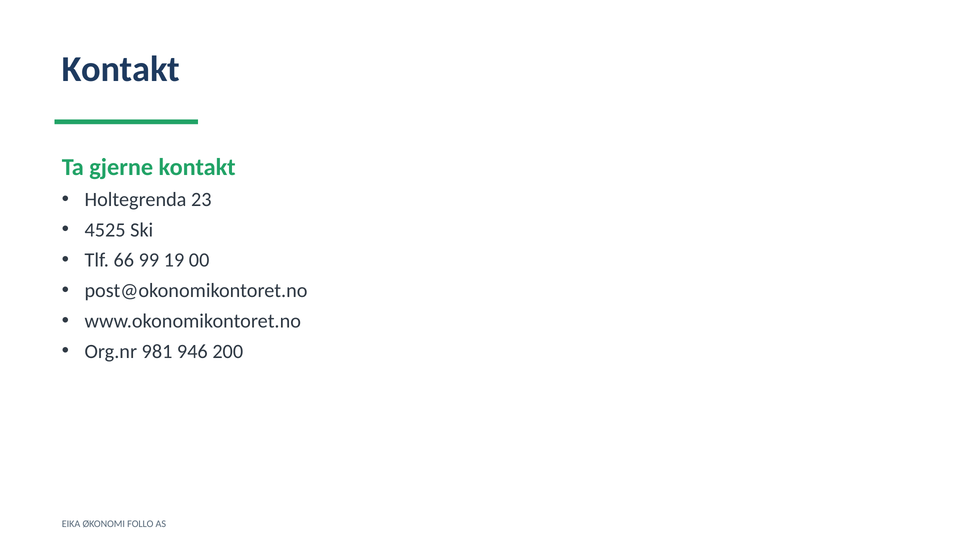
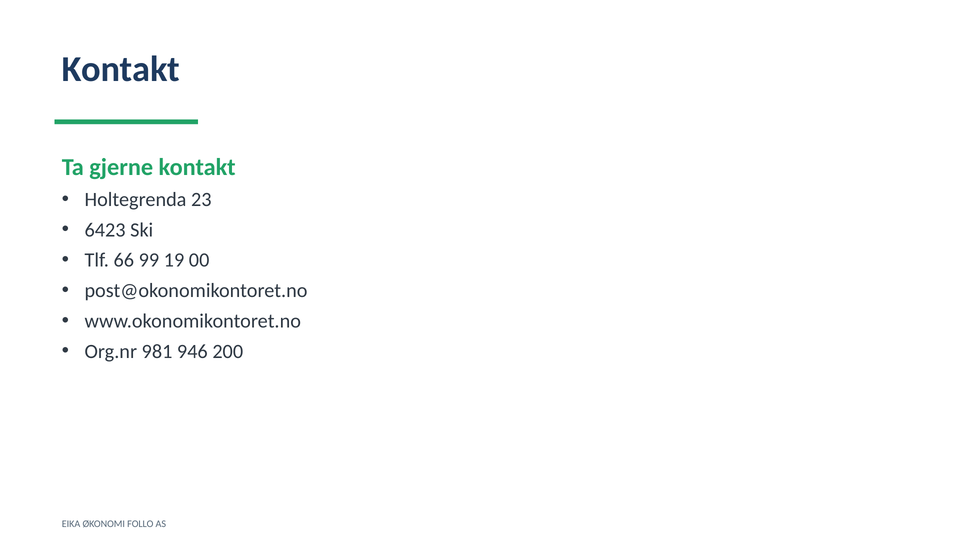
4525: 4525 -> 6423
